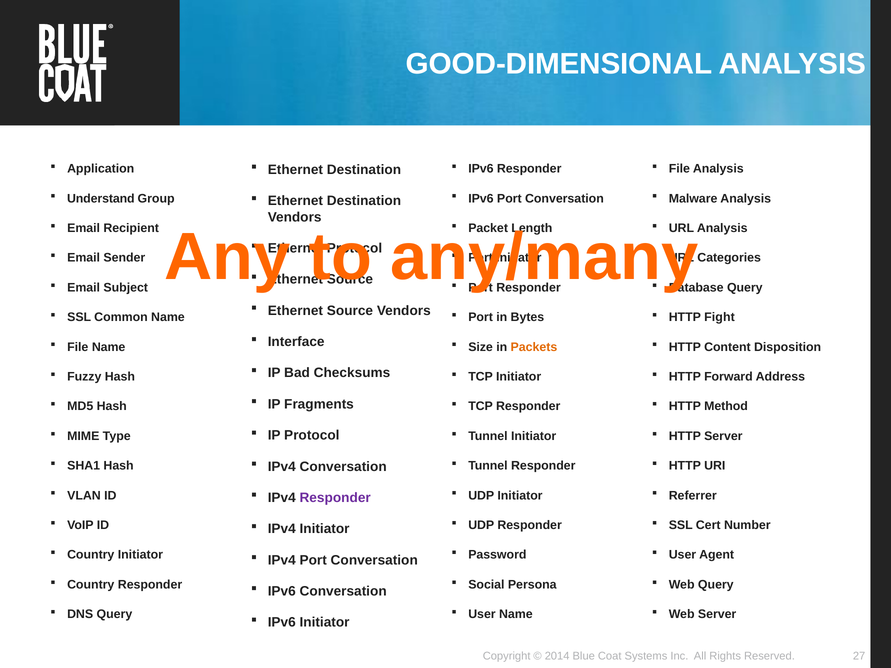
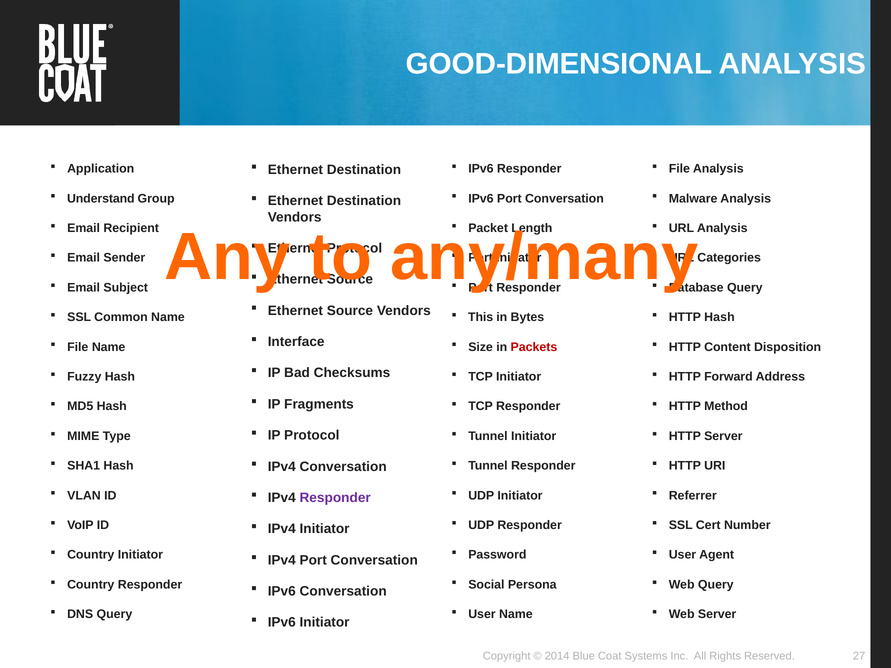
Port at (481, 317): Port -> This
HTTP Fight: Fight -> Hash
Packets colour: orange -> red
